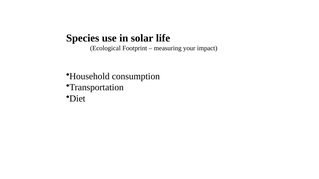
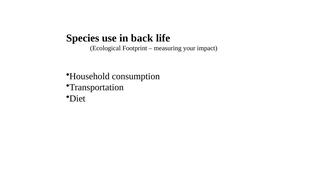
solar: solar -> back
